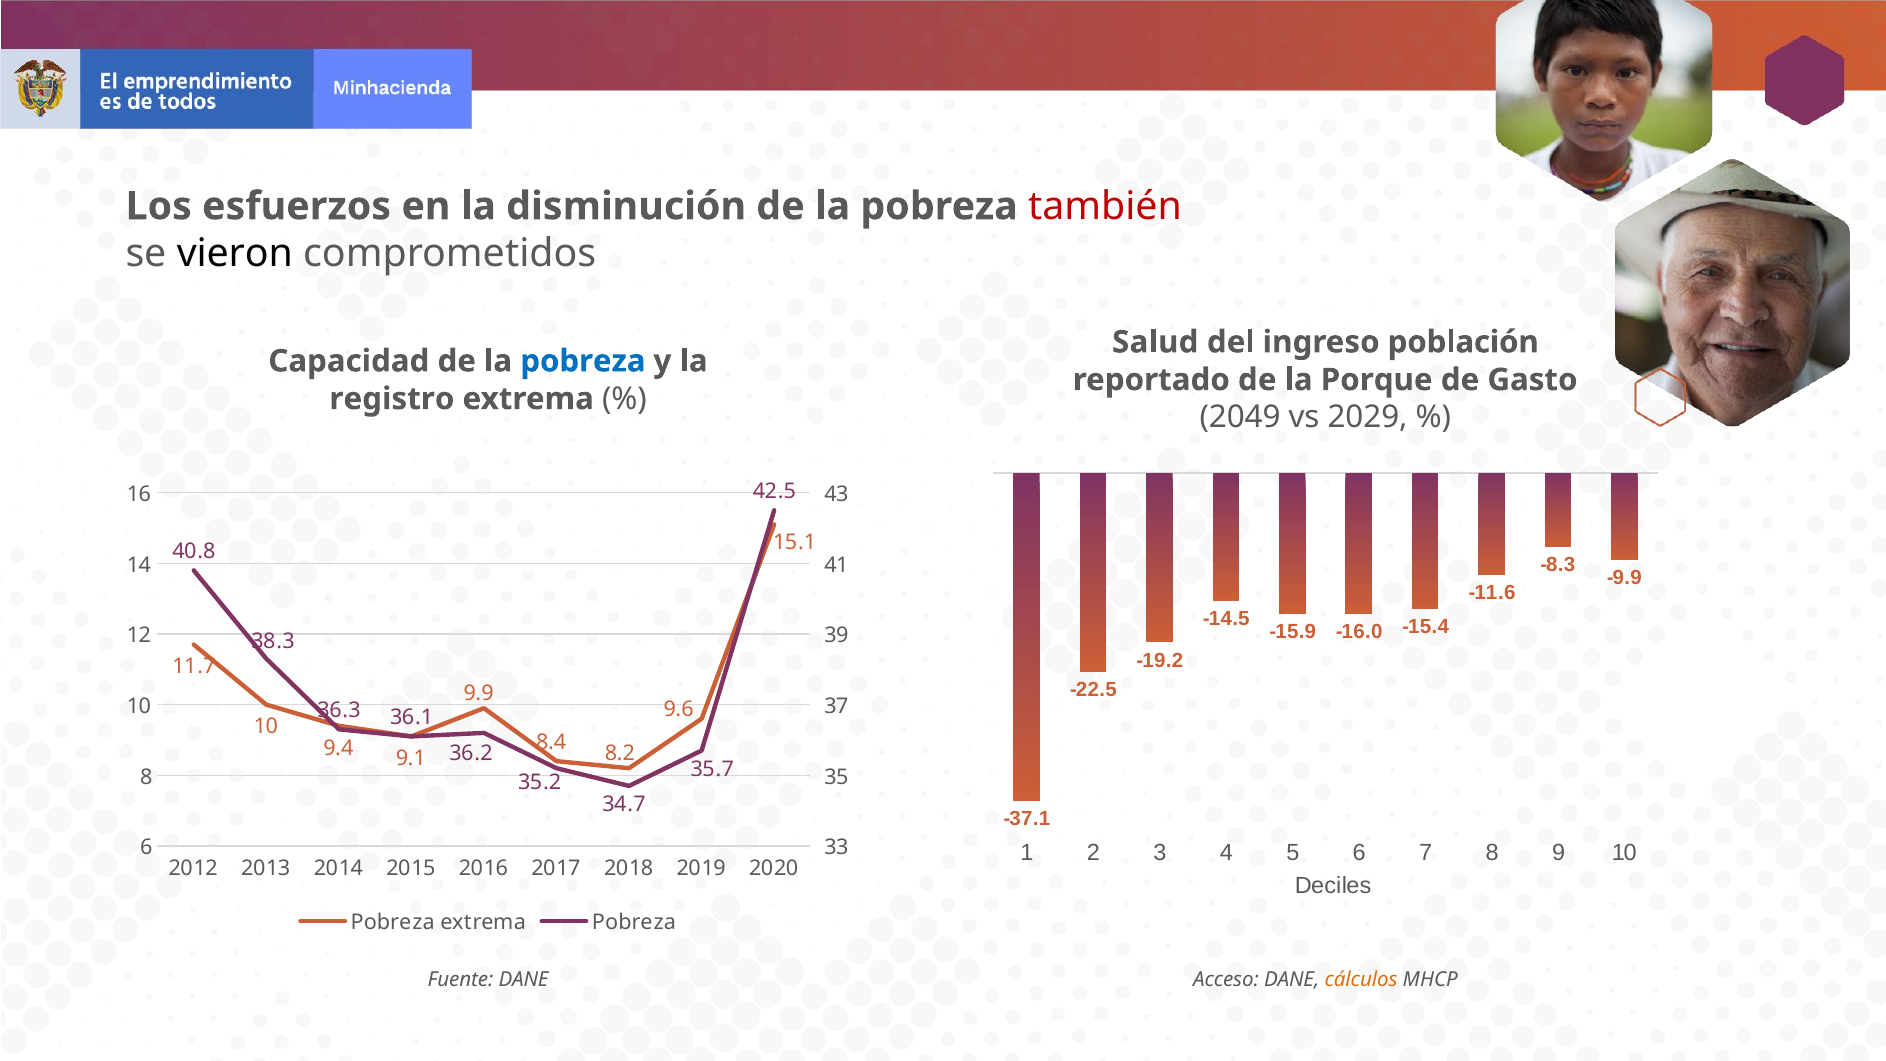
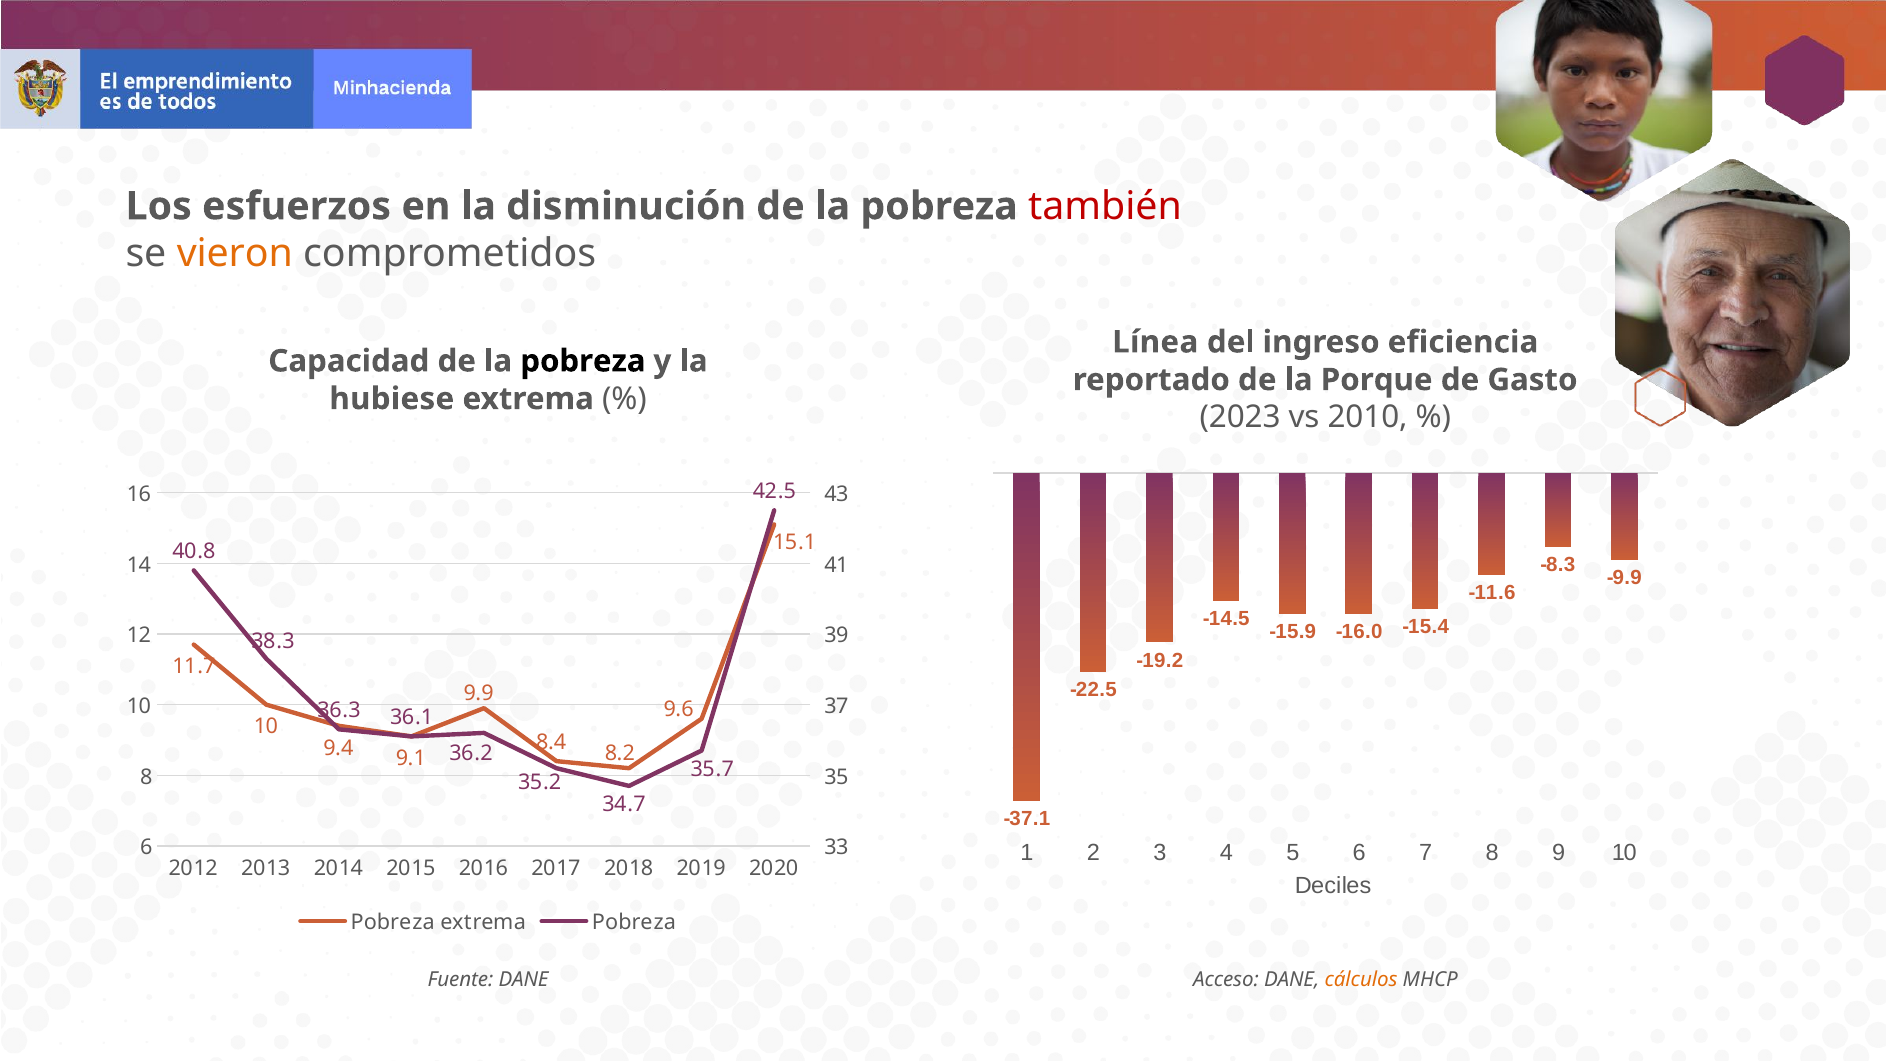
vieron colour: black -> orange
Salud: Salud -> Línea
población: población -> eficiencia
pobreza at (583, 361) colour: blue -> black
registro: registro -> hubiese
2049: 2049 -> 2023
2029: 2029 -> 2010
